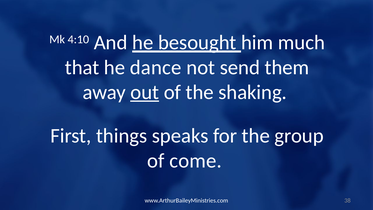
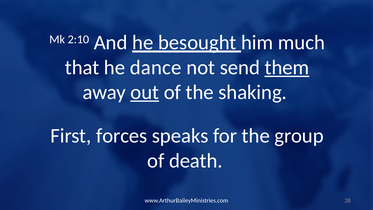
4:10: 4:10 -> 2:10
them underline: none -> present
things: things -> forces
come: come -> death
